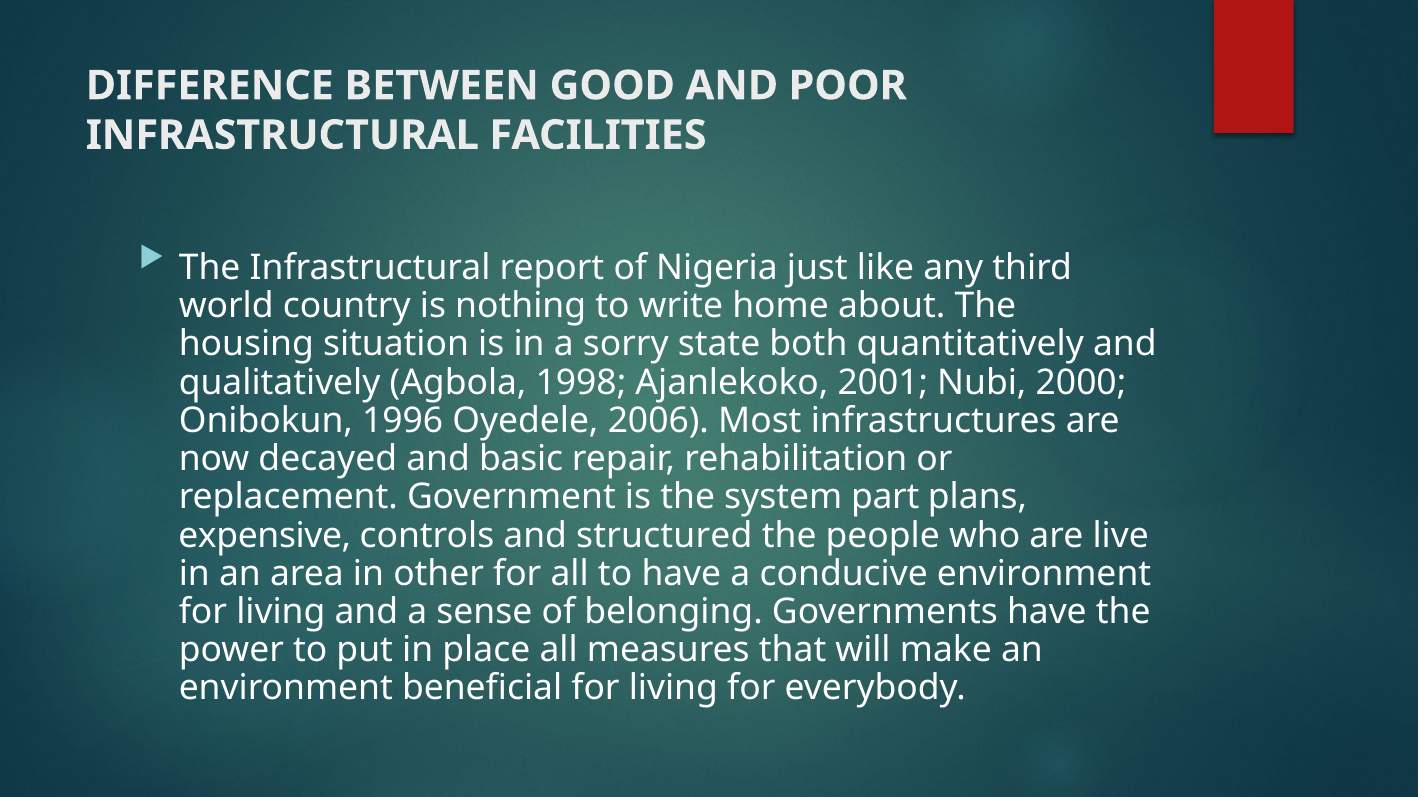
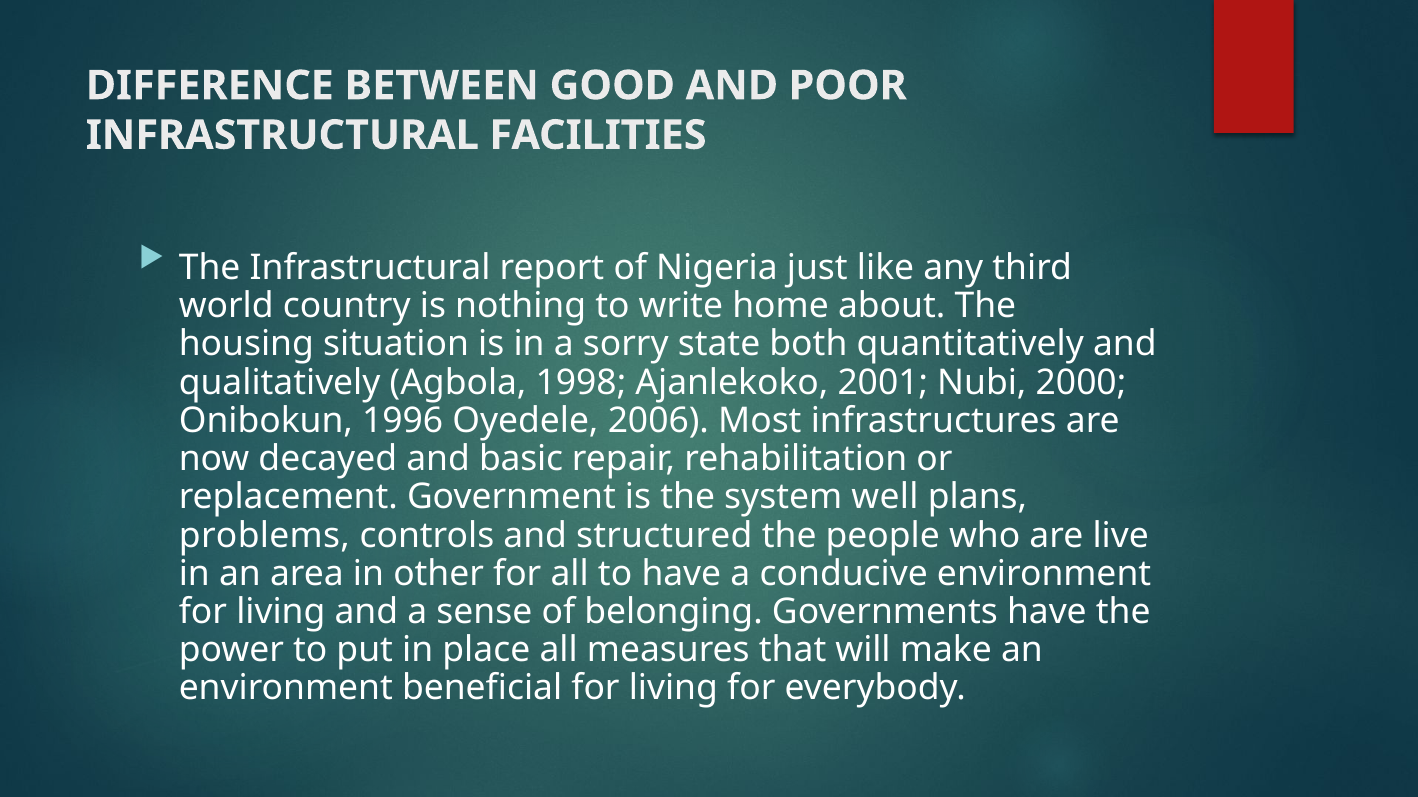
part: part -> well
expensive: expensive -> problems
